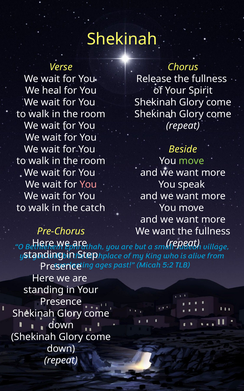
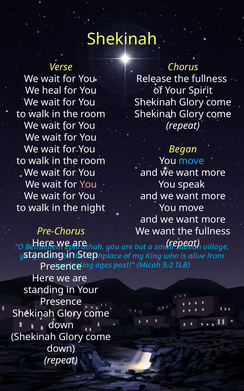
Beside: Beside -> Began
move at (191, 161) colour: light green -> light blue
catch: catch -> night
